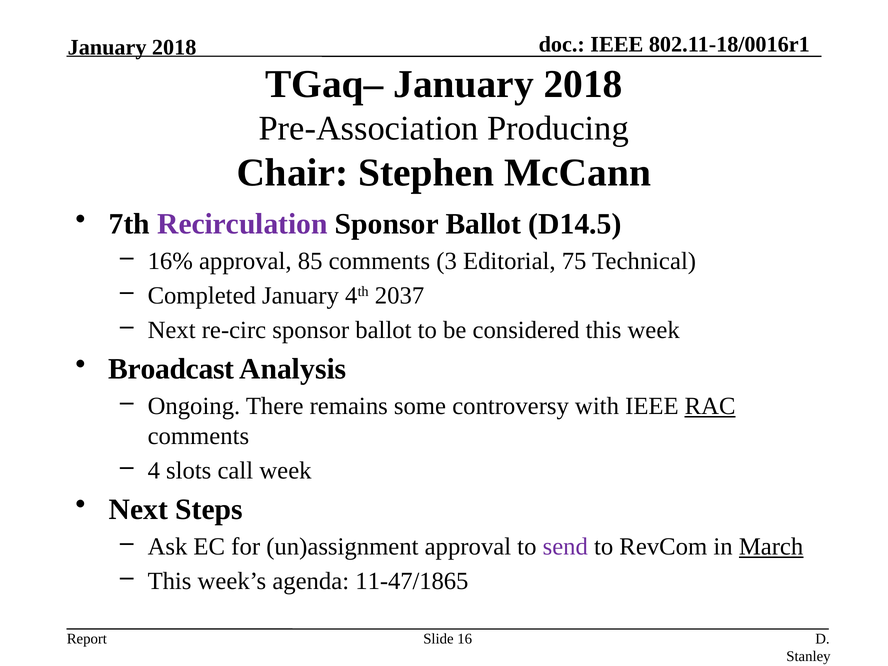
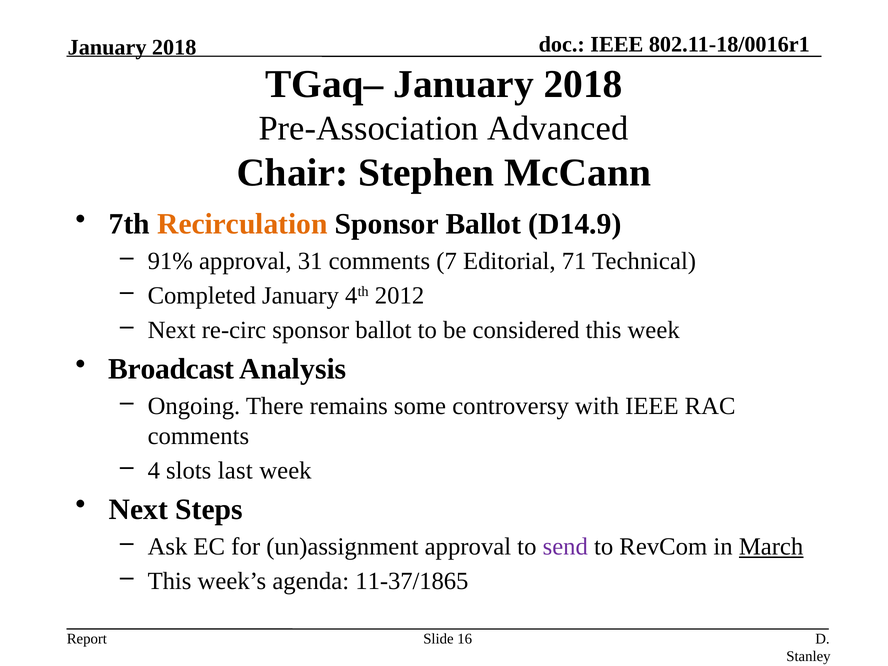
Producing: Producing -> Advanced
Recirculation colour: purple -> orange
D14.5: D14.5 -> D14.9
16%: 16% -> 91%
85: 85 -> 31
3: 3 -> 7
75: 75 -> 71
2037: 2037 -> 2012
RAC underline: present -> none
call: call -> last
11-47/1865: 11-47/1865 -> 11-37/1865
